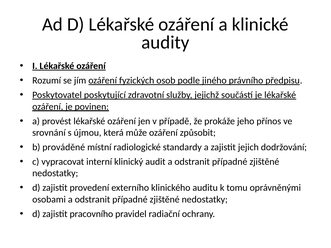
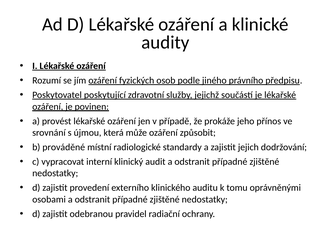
pracovního: pracovního -> odebranou
